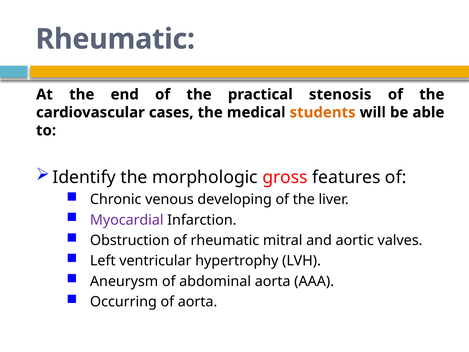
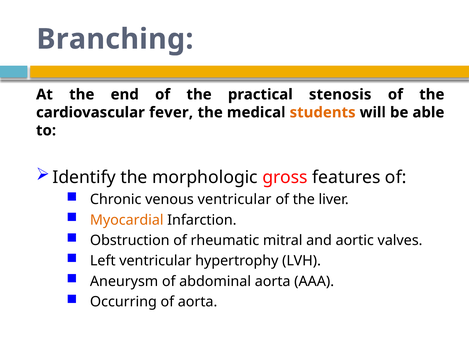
Rheumatic at (115, 39): Rheumatic -> Branching
cases: cases -> fever
venous developing: developing -> ventricular
Myocardial colour: purple -> orange
